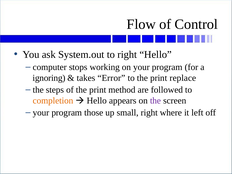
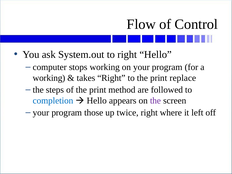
ignoring at (49, 78): ignoring -> working
takes Error: Error -> Right
completion colour: orange -> blue
small: small -> twice
